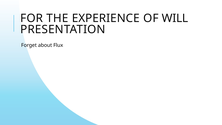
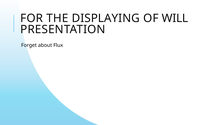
EXPERIENCE: EXPERIENCE -> DISPLAYING
